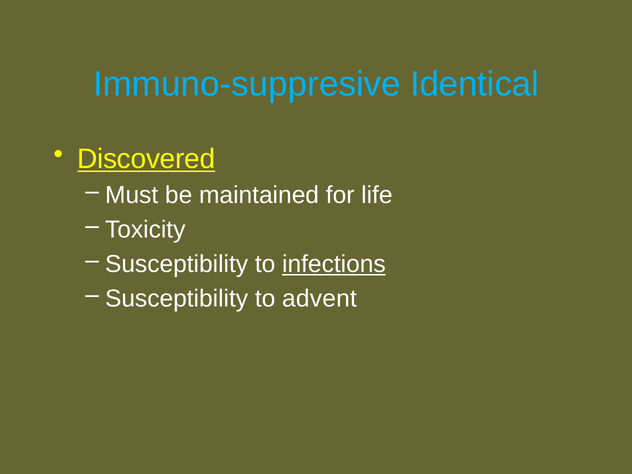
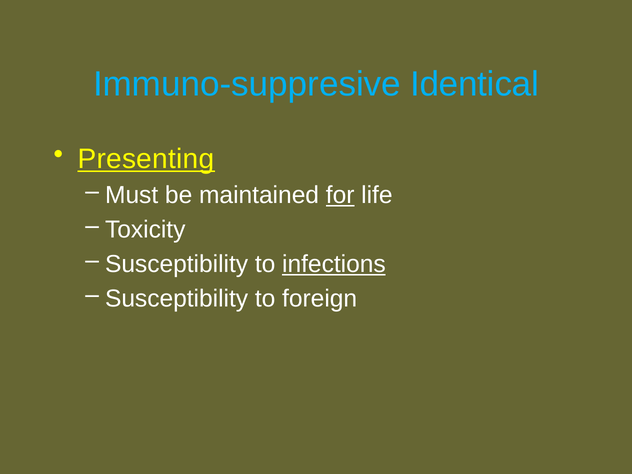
Discovered: Discovered -> Presenting
for underline: none -> present
advent: advent -> foreign
